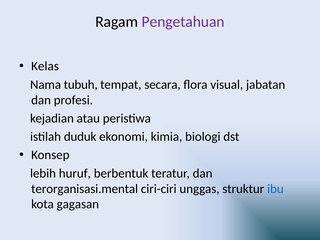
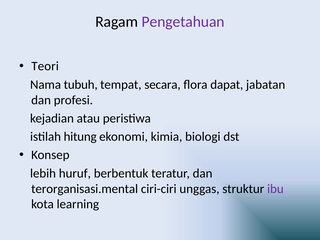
Kelas: Kelas -> Teori
visual: visual -> dapat
duduk: duduk -> hitung
ibu colour: blue -> purple
gagasan: gagasan -> learning
